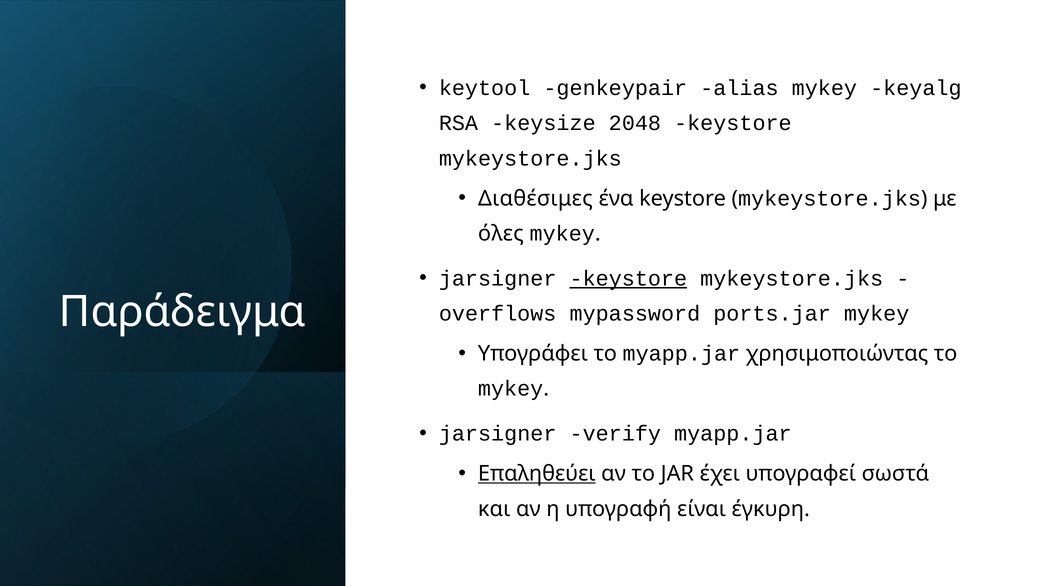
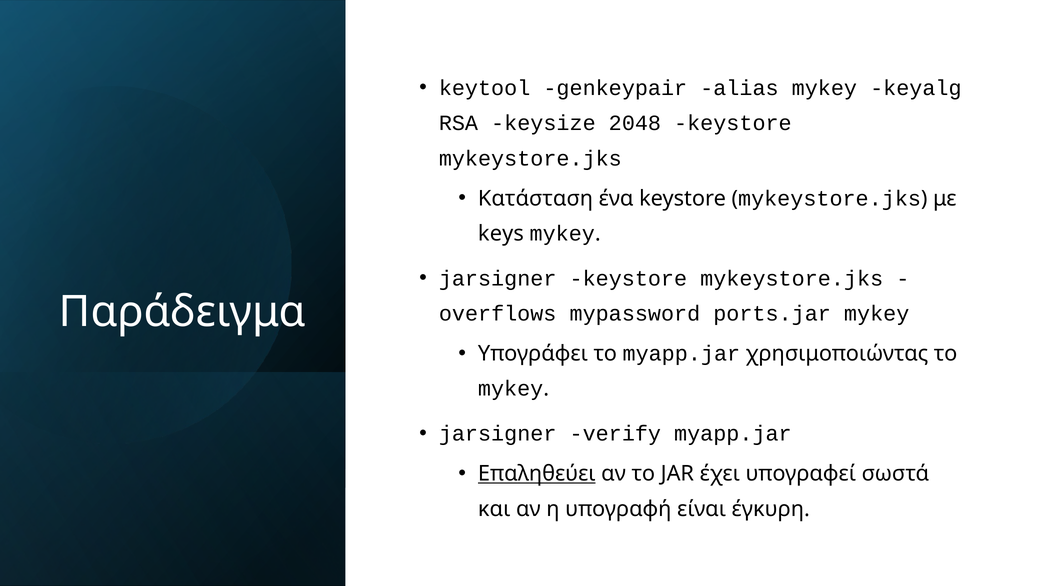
Διαθέσιμες: Διαθέσιμες -> Κατάσταση
όλες: όλες -> keys
keystore at (628, 279) underline: present -> none
